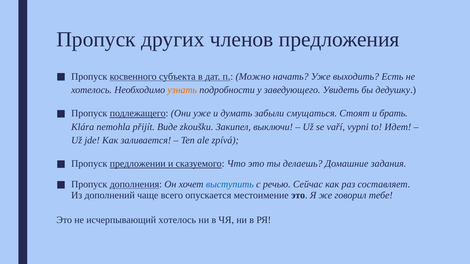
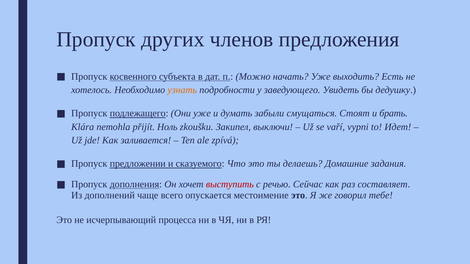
Виде: Виде -> Ноль
выступить colour: blue -> red
исчерпывающий хотелось: хотелось -> процесса
